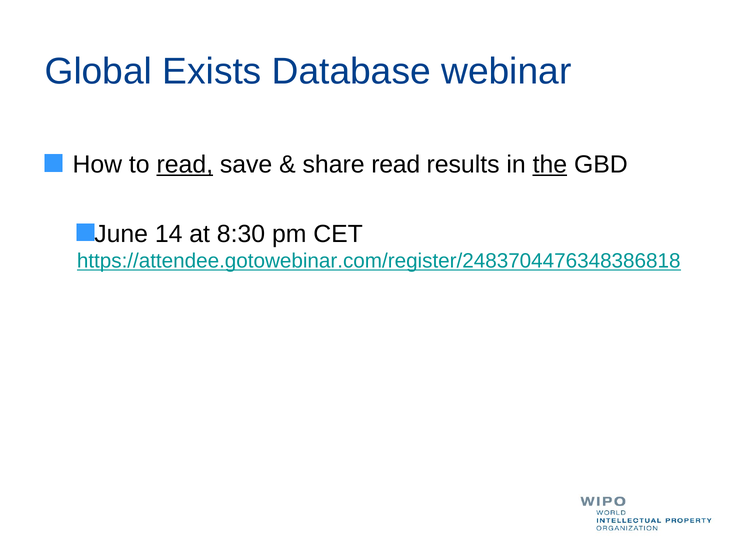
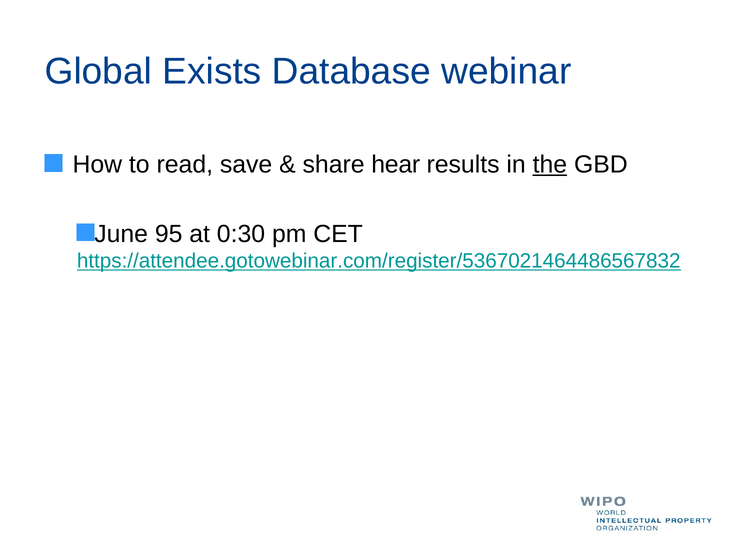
read at (185, 165) underline: present -> none
share read: read -> hear
14: 14 -> 95
8:30: 8:30 -> 0:30
https://attendee.gotowebinar.com/register/2483704476348386818: https://attendee.gotowebinar.com/register/2483704476348386818 -> https://attendee.gotowebinar.com/register/5367021464486567832
